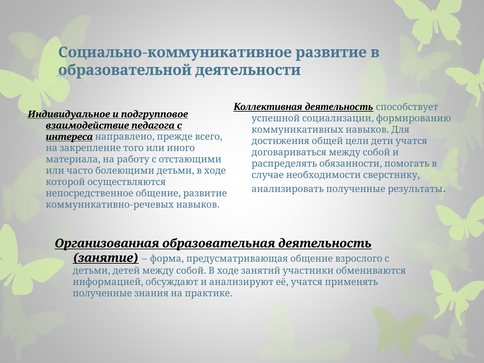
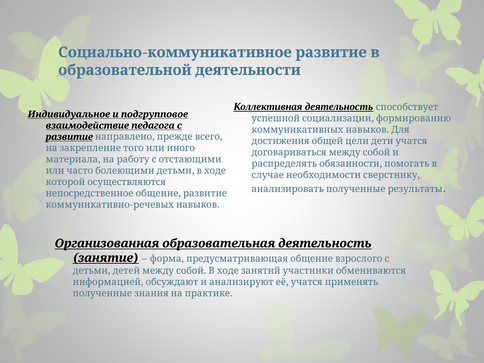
интереса at (69, 137): интереса -> развитие
